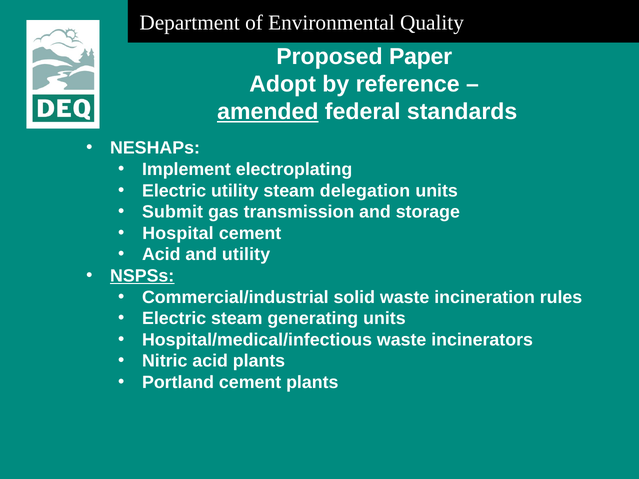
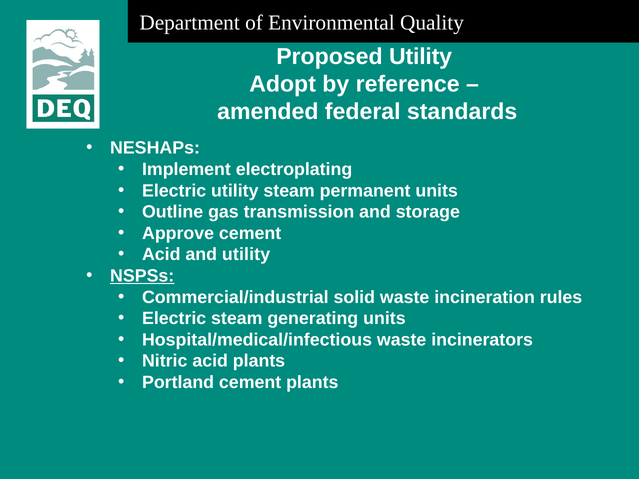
Proposed Paper: Paper -> Utility
amended underline: present -> none
delegation: delegation -> permanent
Submit: Submit -> Outline
Hospital: Hospital -> Approve
